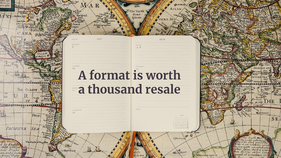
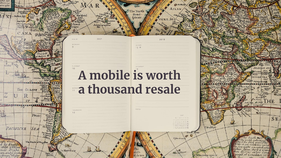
format: format -> mobile
